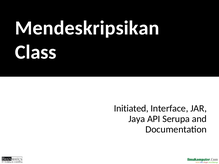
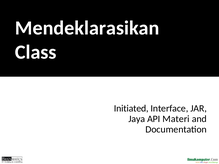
Mendeskripsikan: Mendeskripsikan -> Mendeklarasikan
Serupa: Serupa -> Materi
